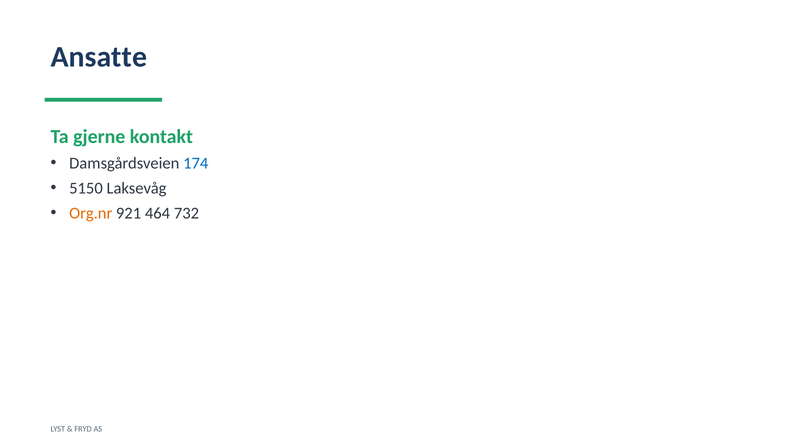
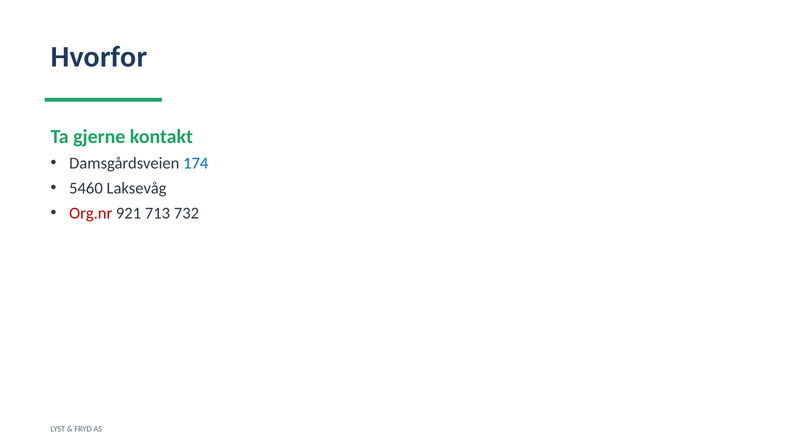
Ansatte: Ansatte -> Hvorfor
5150: 5150 -> 5460
Org.nr colour: orange -> red
464: 464 -> 713
